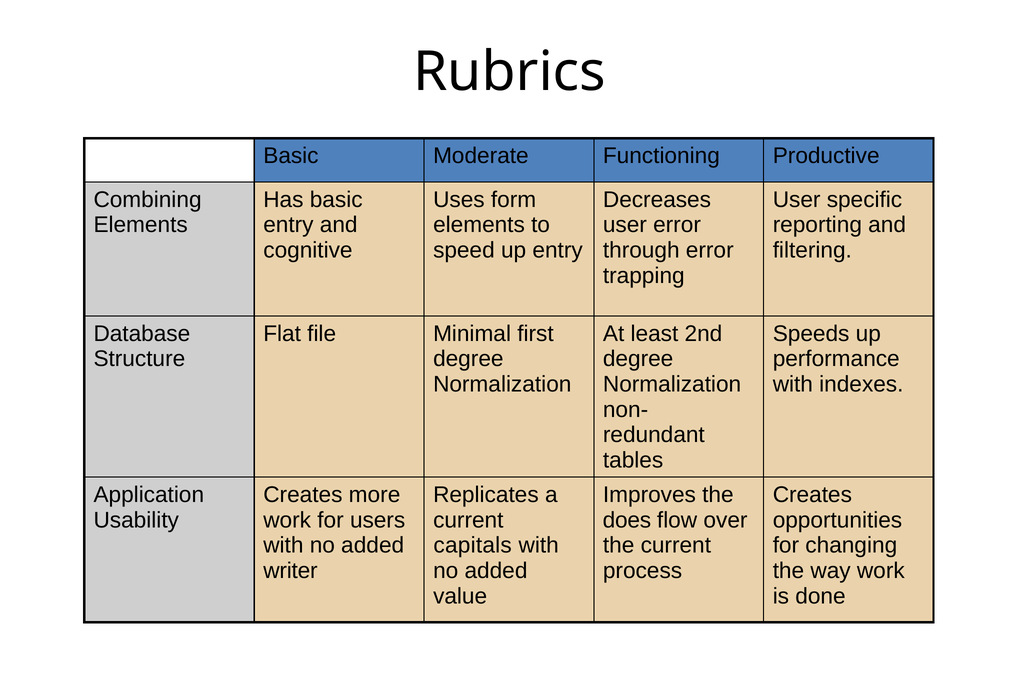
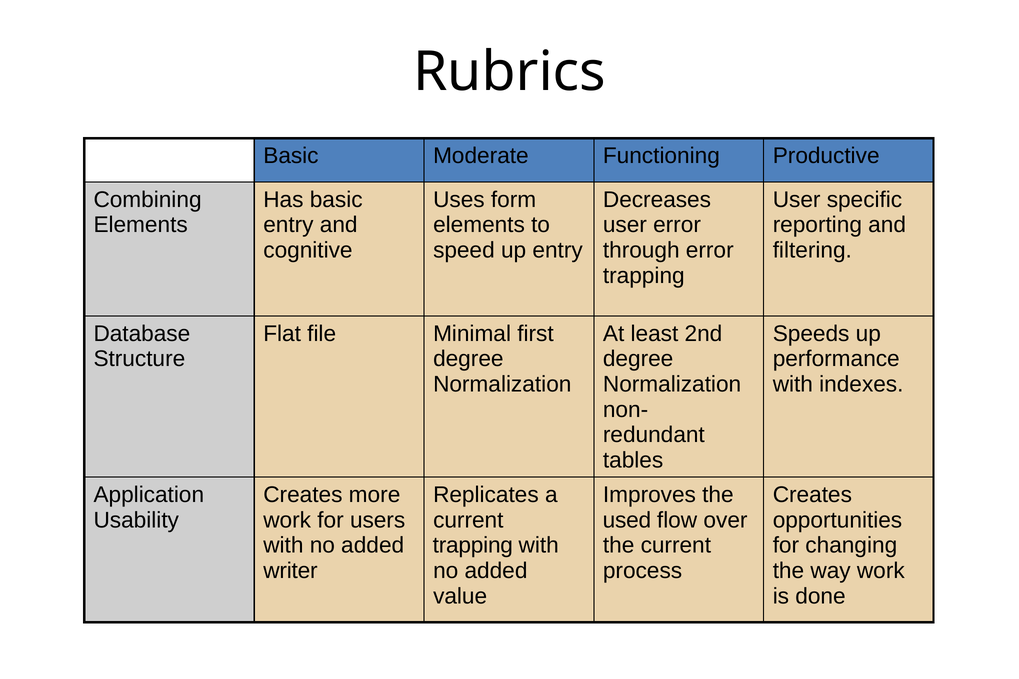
does: does -> used
capitals at (473, 546): capitals -> trapping
